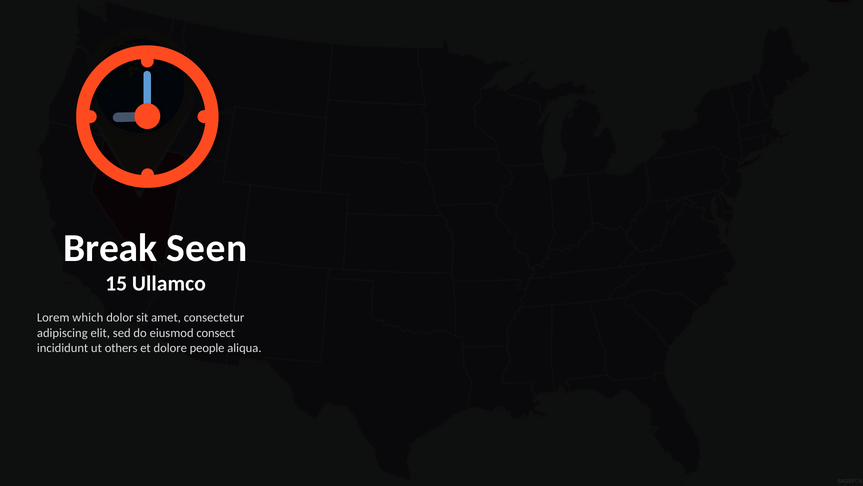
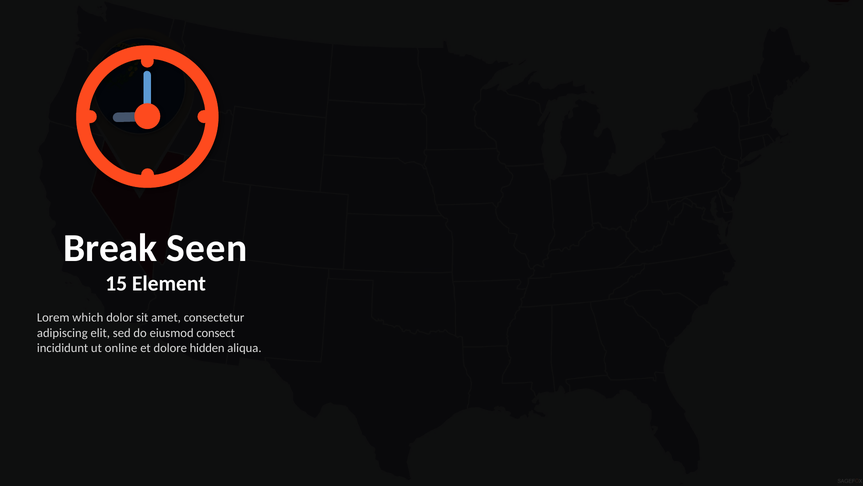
Ullamco: Ullamco -> Element
others: others -> online
people: people -> hidden
